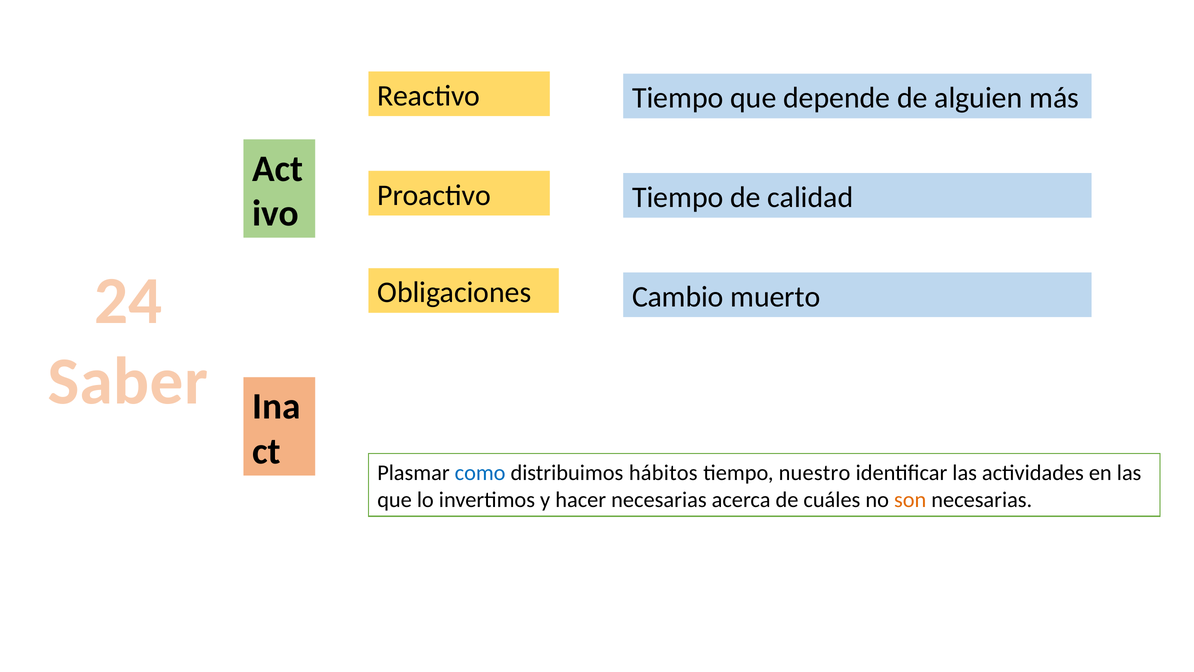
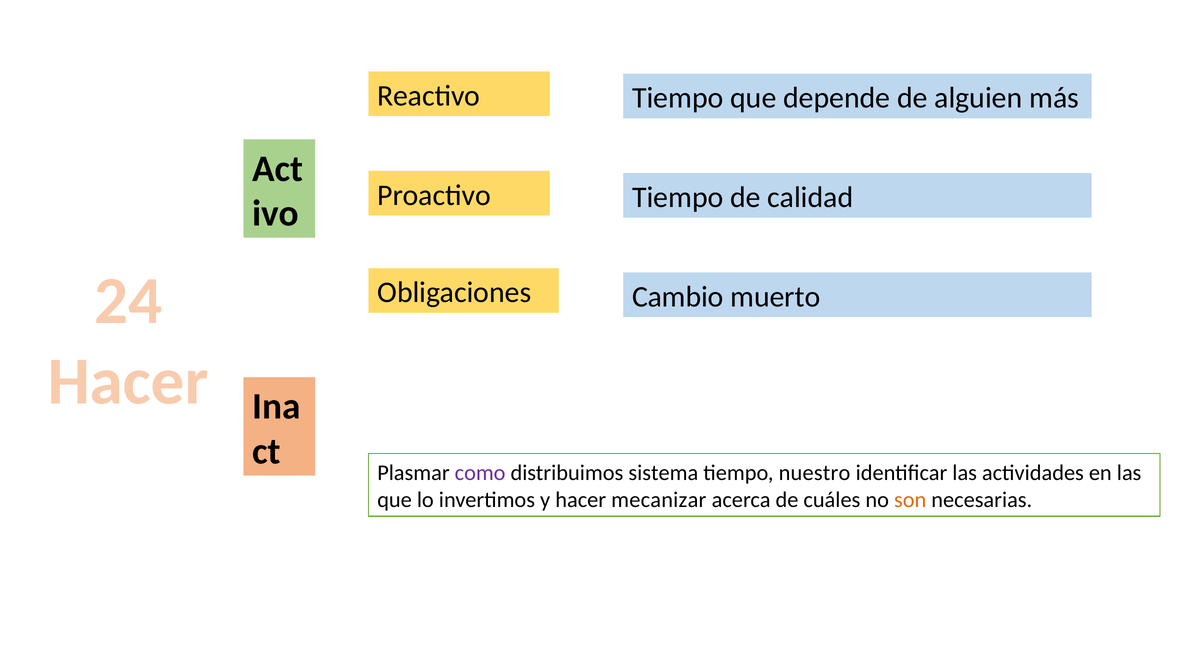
Saber at (128, 381): Saber -> Hacer
como colour: blue -> purple
hábitos: hábitos -> sistema
hacer necesarias: necesarias -> mecanizar
